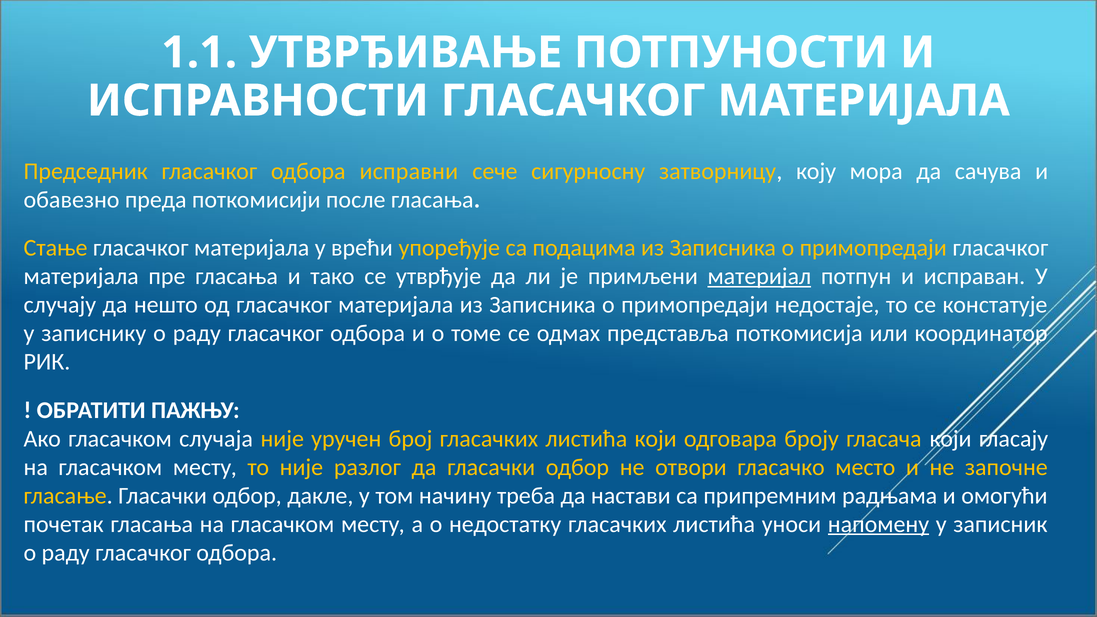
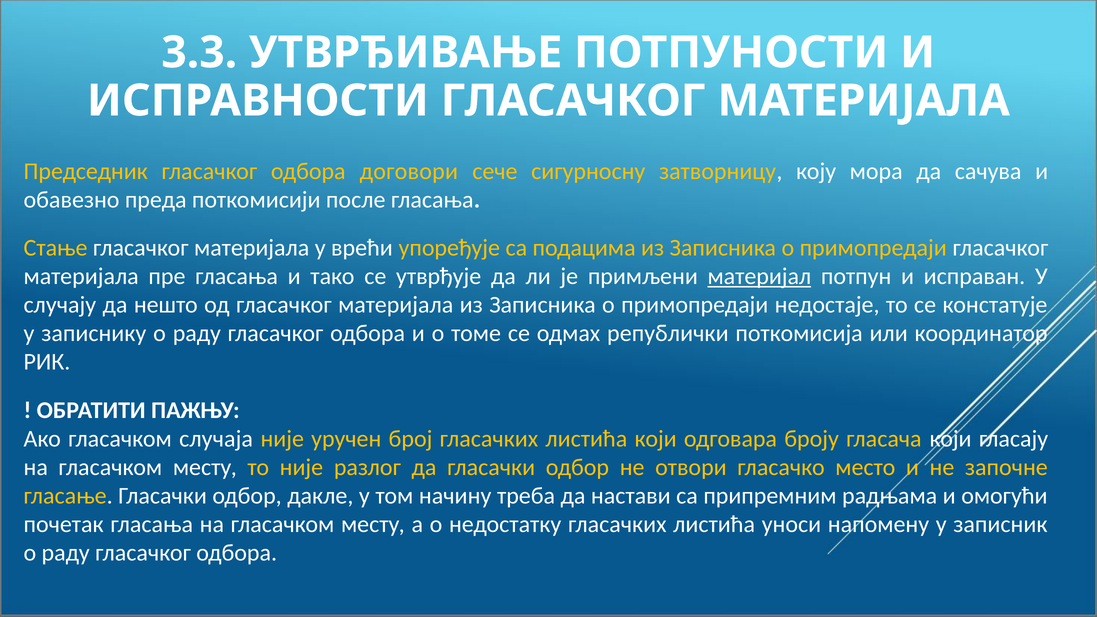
1.1: 1.1 -> 3.3
исправни: исправни -> договори
представља: представља -> републички
напомену underline: present -> none
